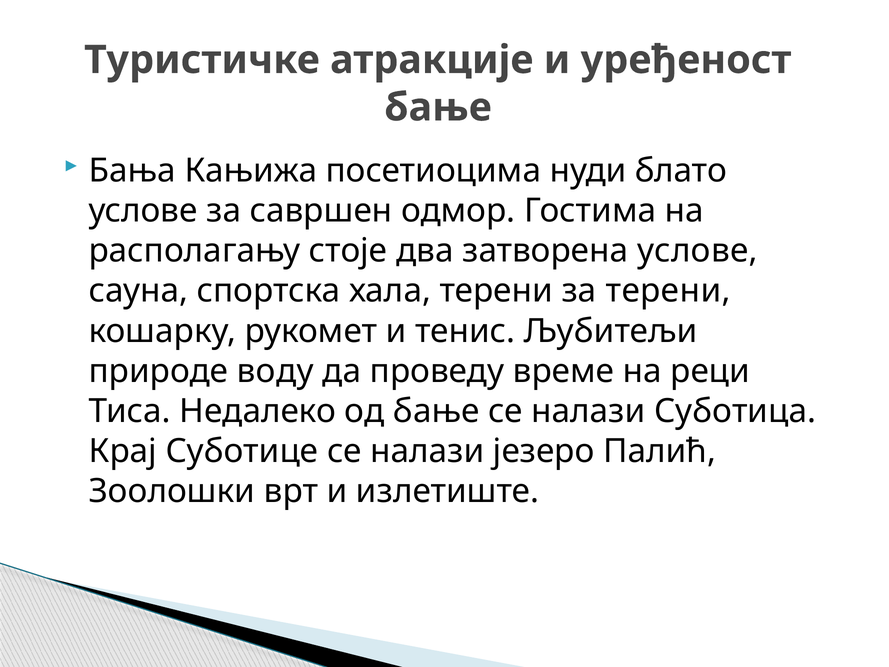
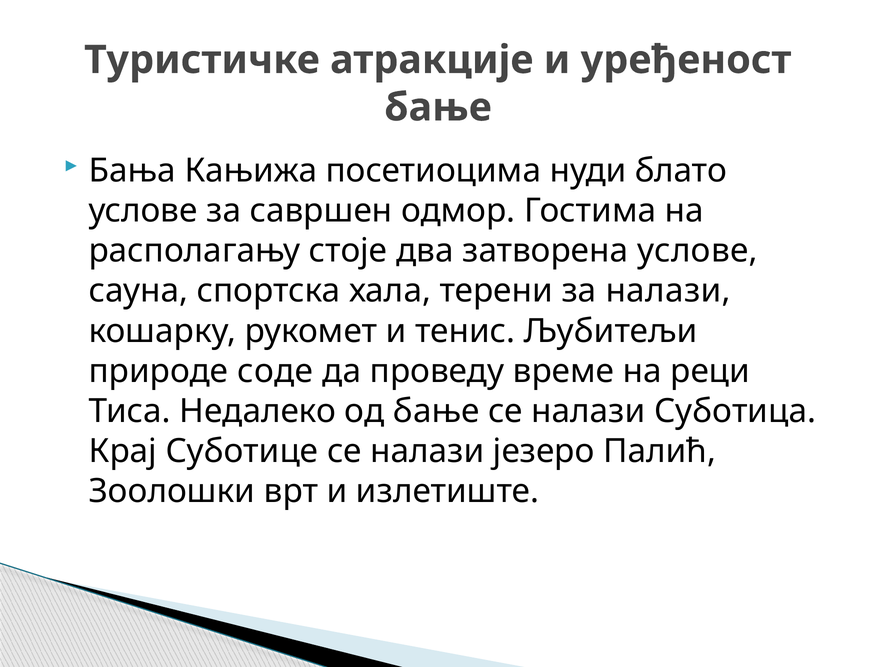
за терени: терени -> налази
воду: воду -> соде
